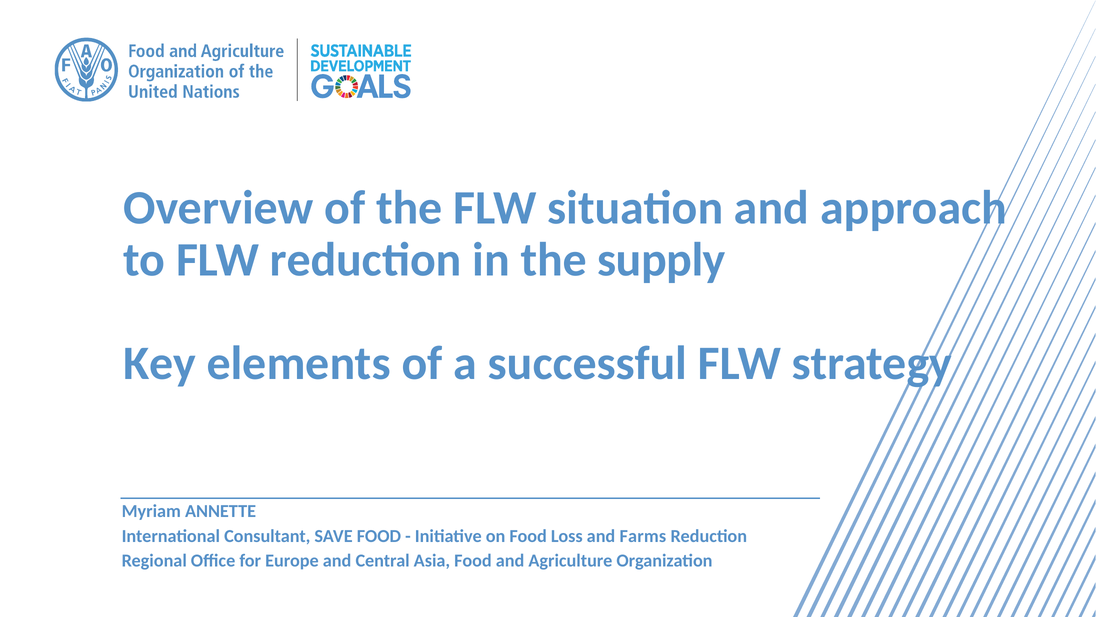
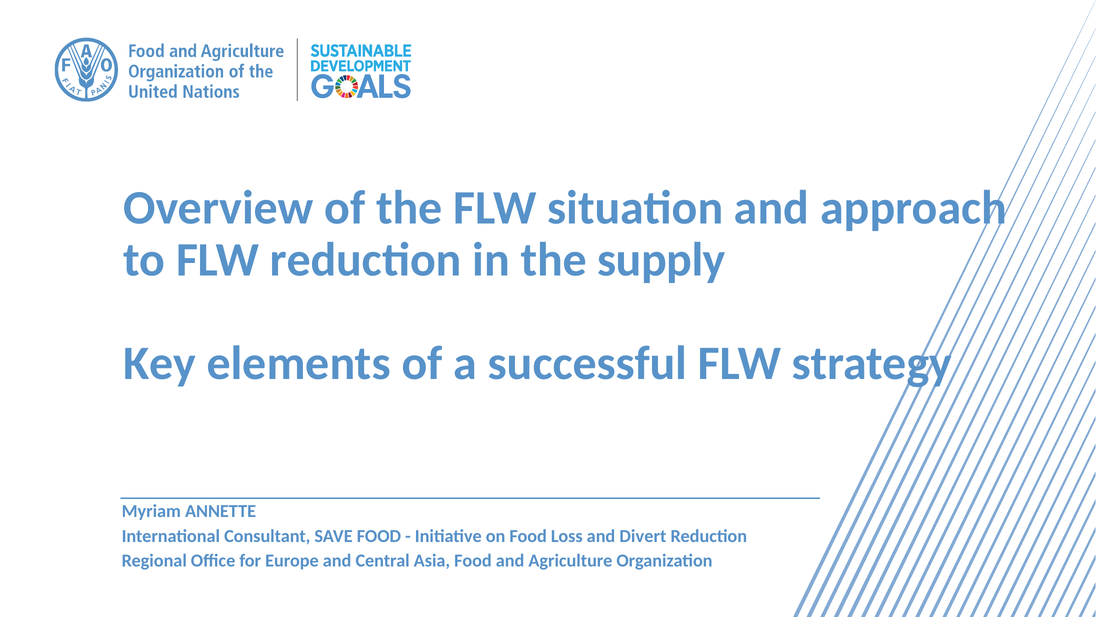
Farms: Farms -> Divert
